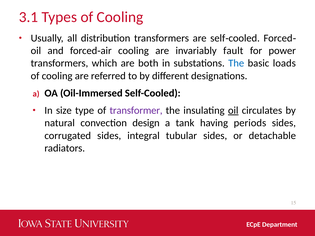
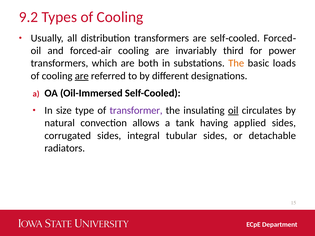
3.1: 3.1 -> 9.2
fault: fault -> third
The at (236, 63) colour: blue -> orange
are at (82, 76) underline: none -> present
design: design -> allows
periods: periods -> applied
